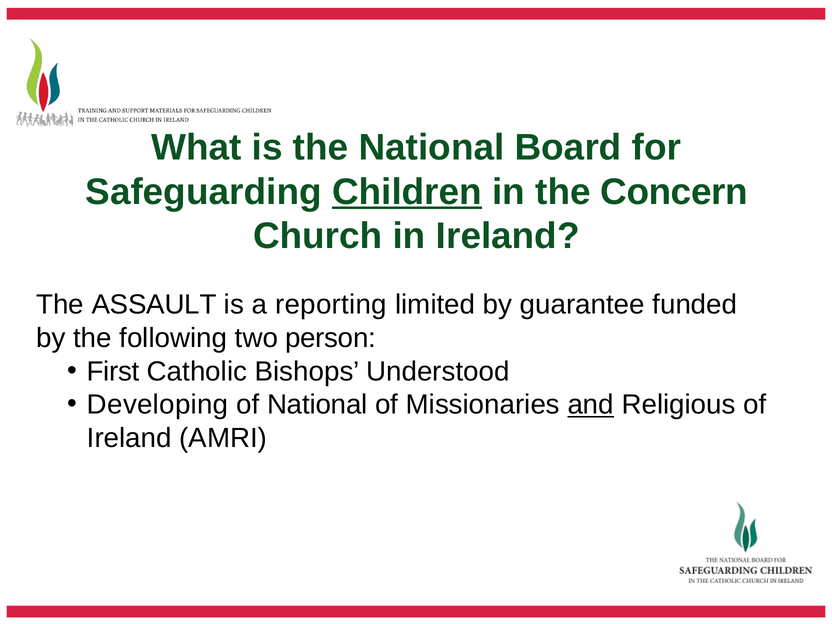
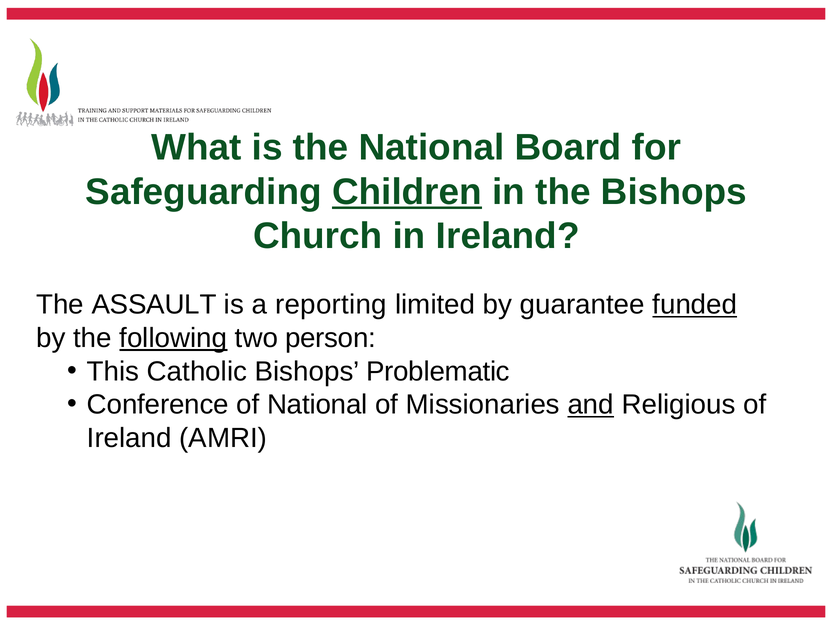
the Concern: Concern -> Bishops
funded underline: none -> present
following underline: none -> present
First: First -> This
Understood: Understood -> Problematic
Developing: Developing -> Conference
